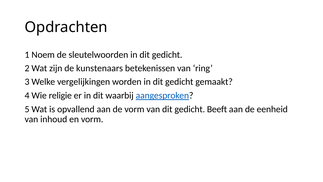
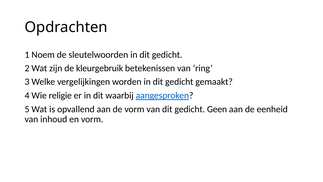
kunstenaars: kunstenaars -> kleurgebruik
Beeft: Beeft -> Geen
